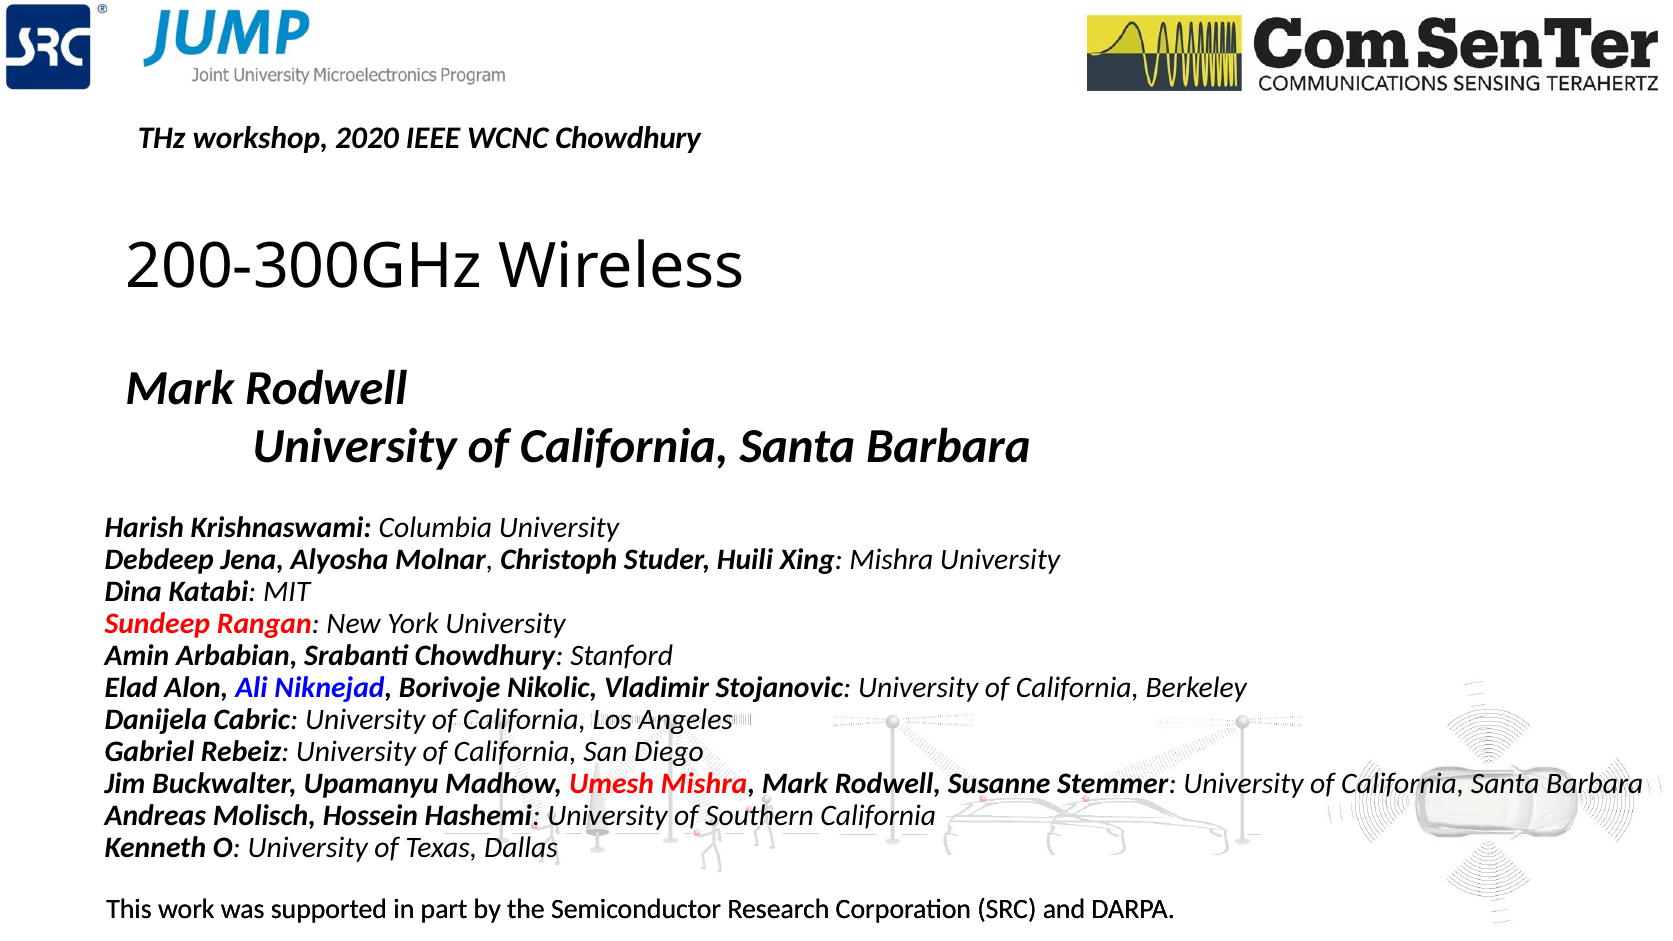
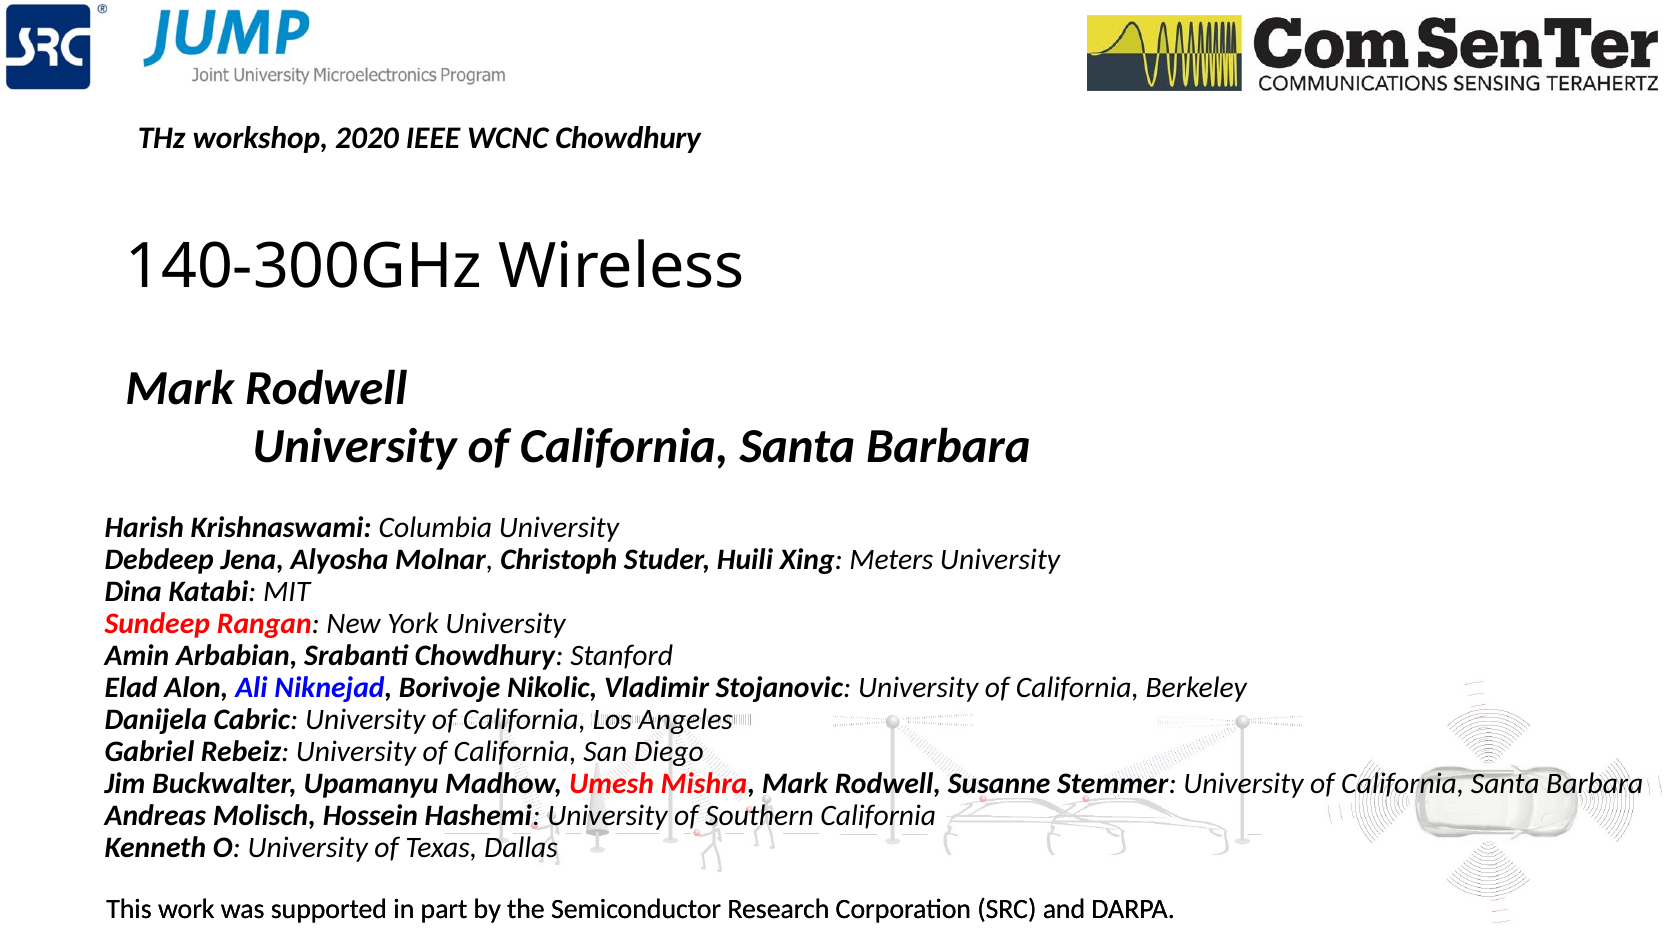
200-300GHz: 200-300GHz -> 140-300GHz
Xing Mishra: Mishra -> Meters
